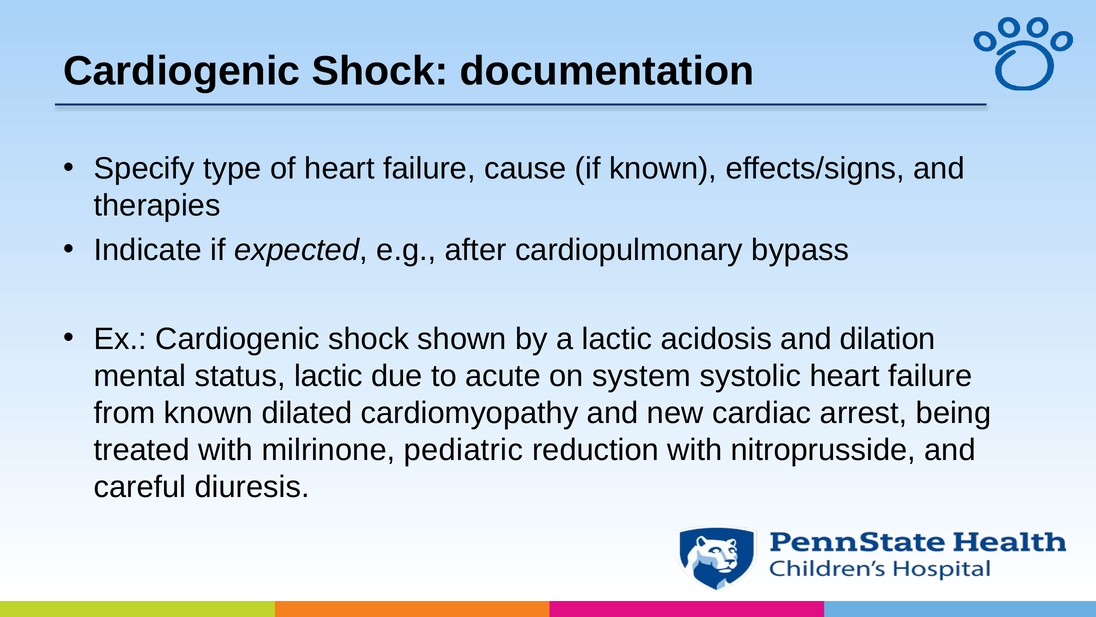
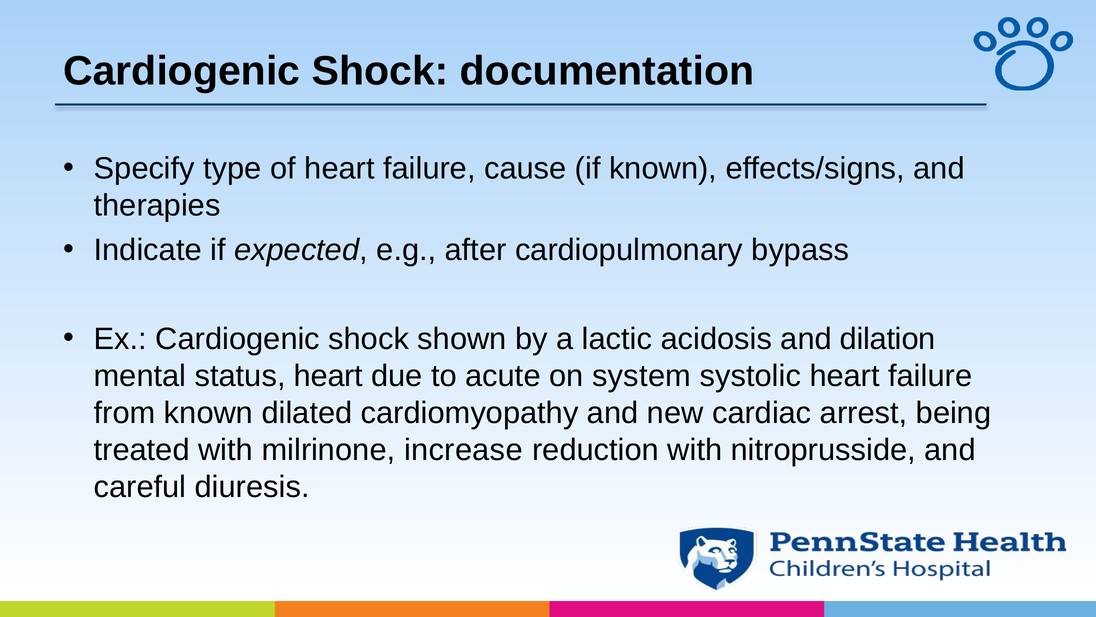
status lactic: lactic -> heart
pediatric: pediatric -> increase
